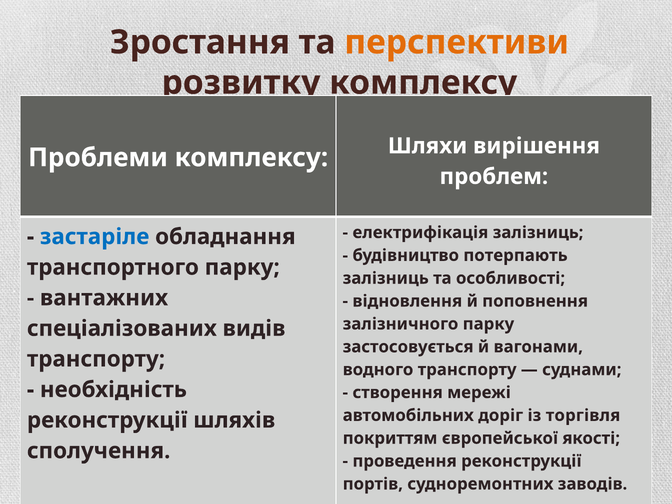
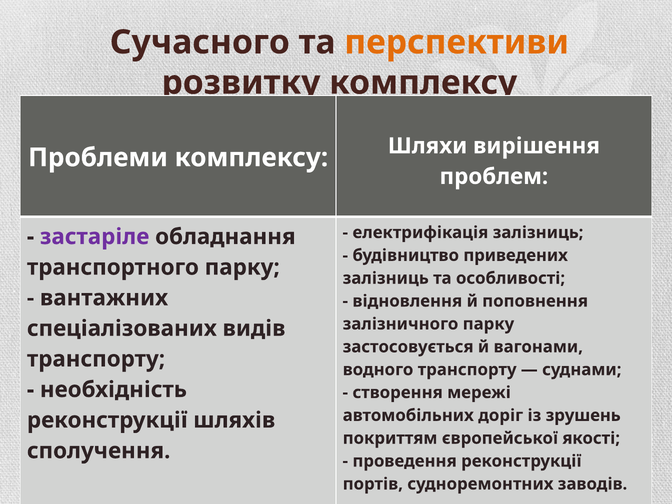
Зростання: Зростання -> Сучасного
застаріле colour: blue -> purple
потерпають: потерпають -> приведених
торгівля: торгівля -> зрушень
